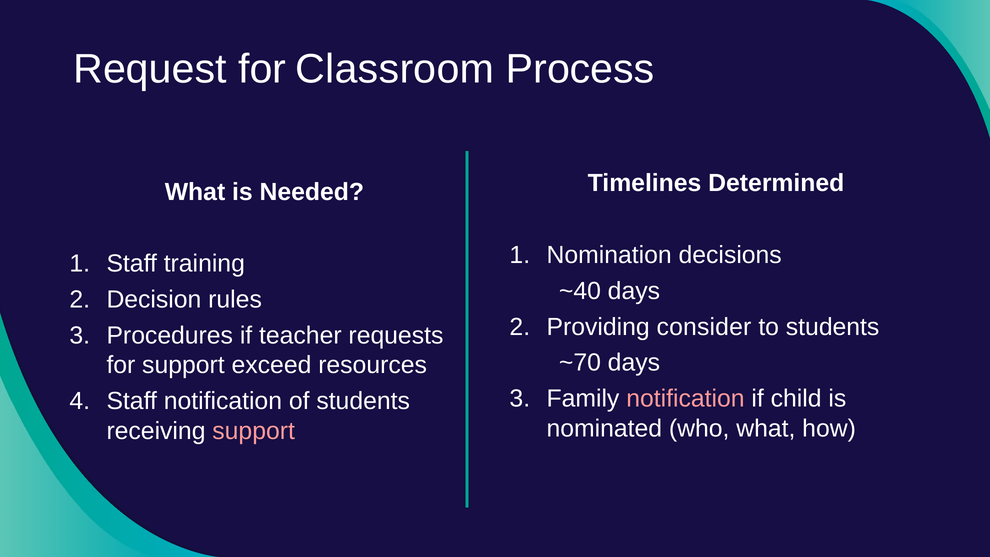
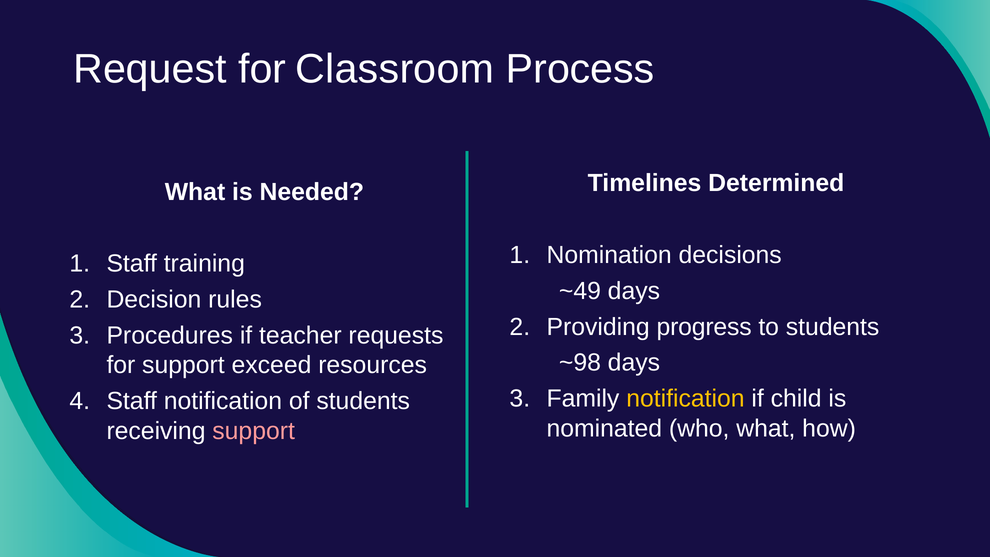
~40: ~40 -> ~49
consider: consider -> progress
~70: ~70 -> ~98
notification at (685, 399) colour: pink -> yellow
